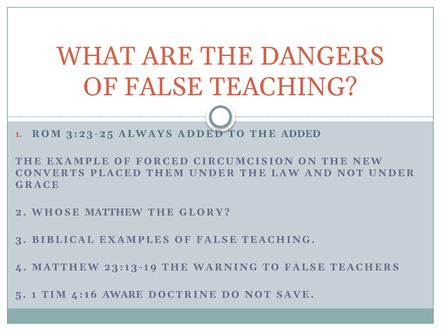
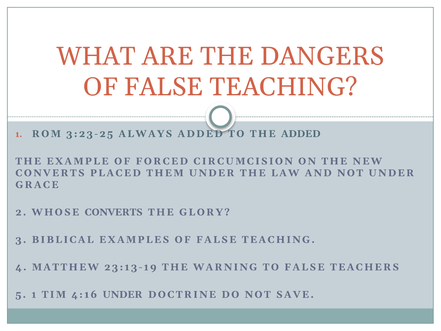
WHOSE MATTHEW: MATTHEW -> CONVERTS
4:16 AWARE: AWARE -> UNDER
